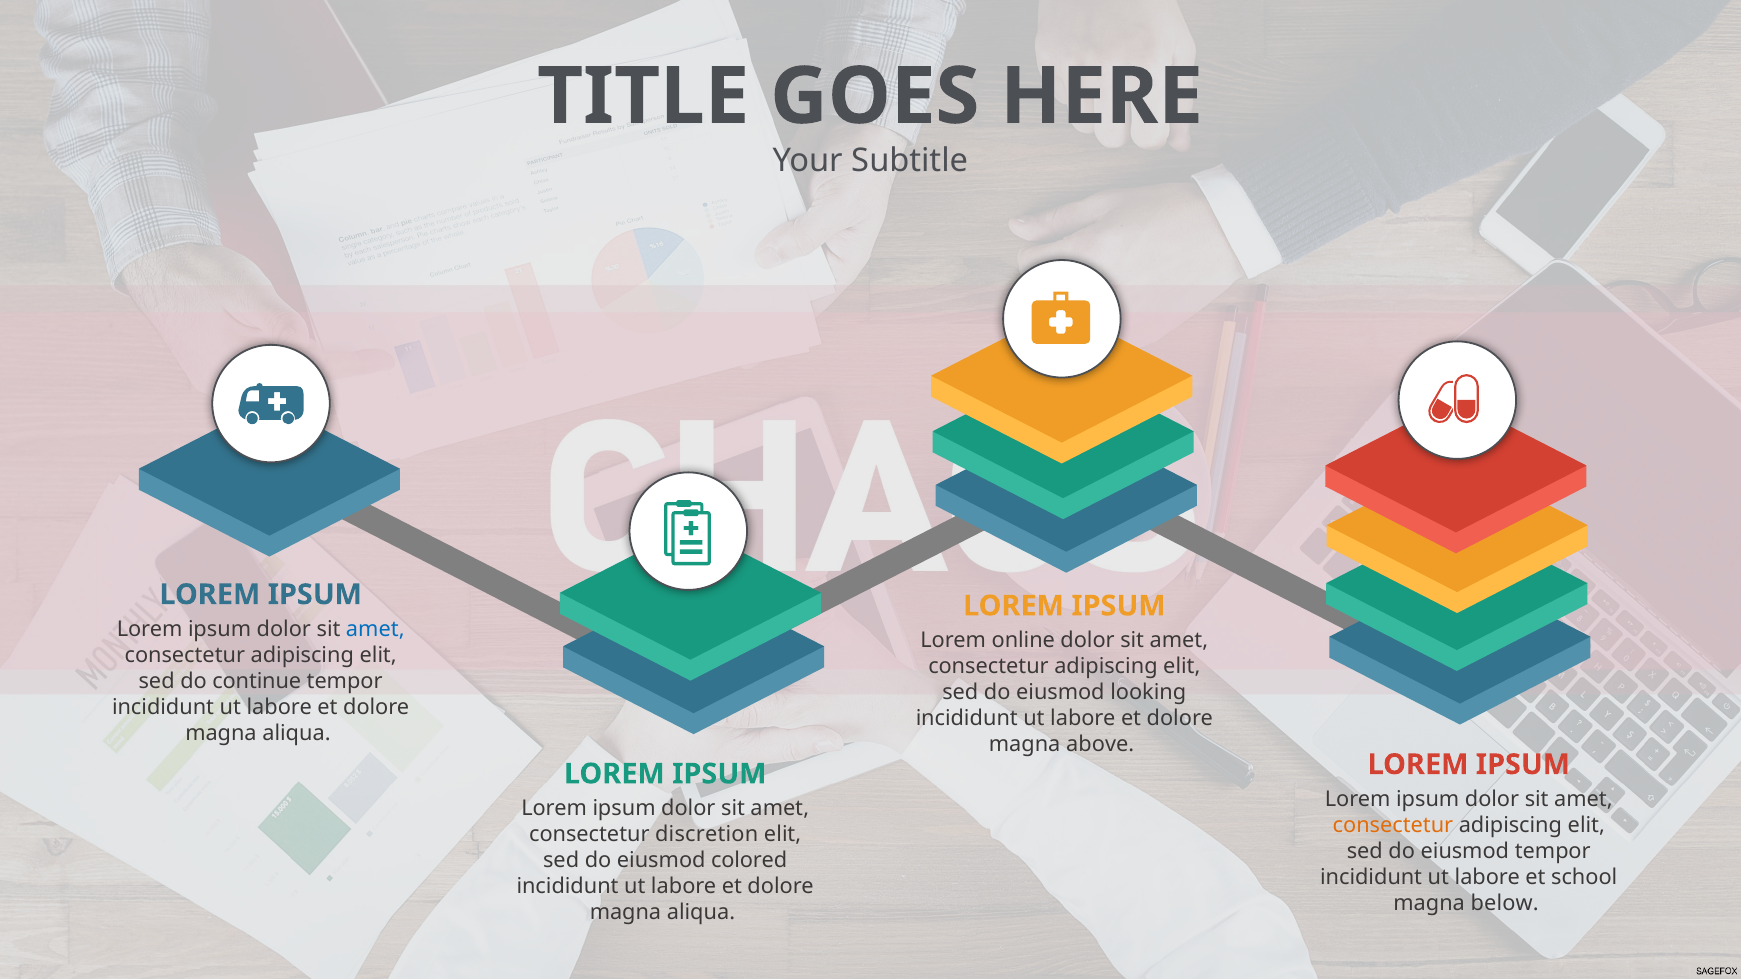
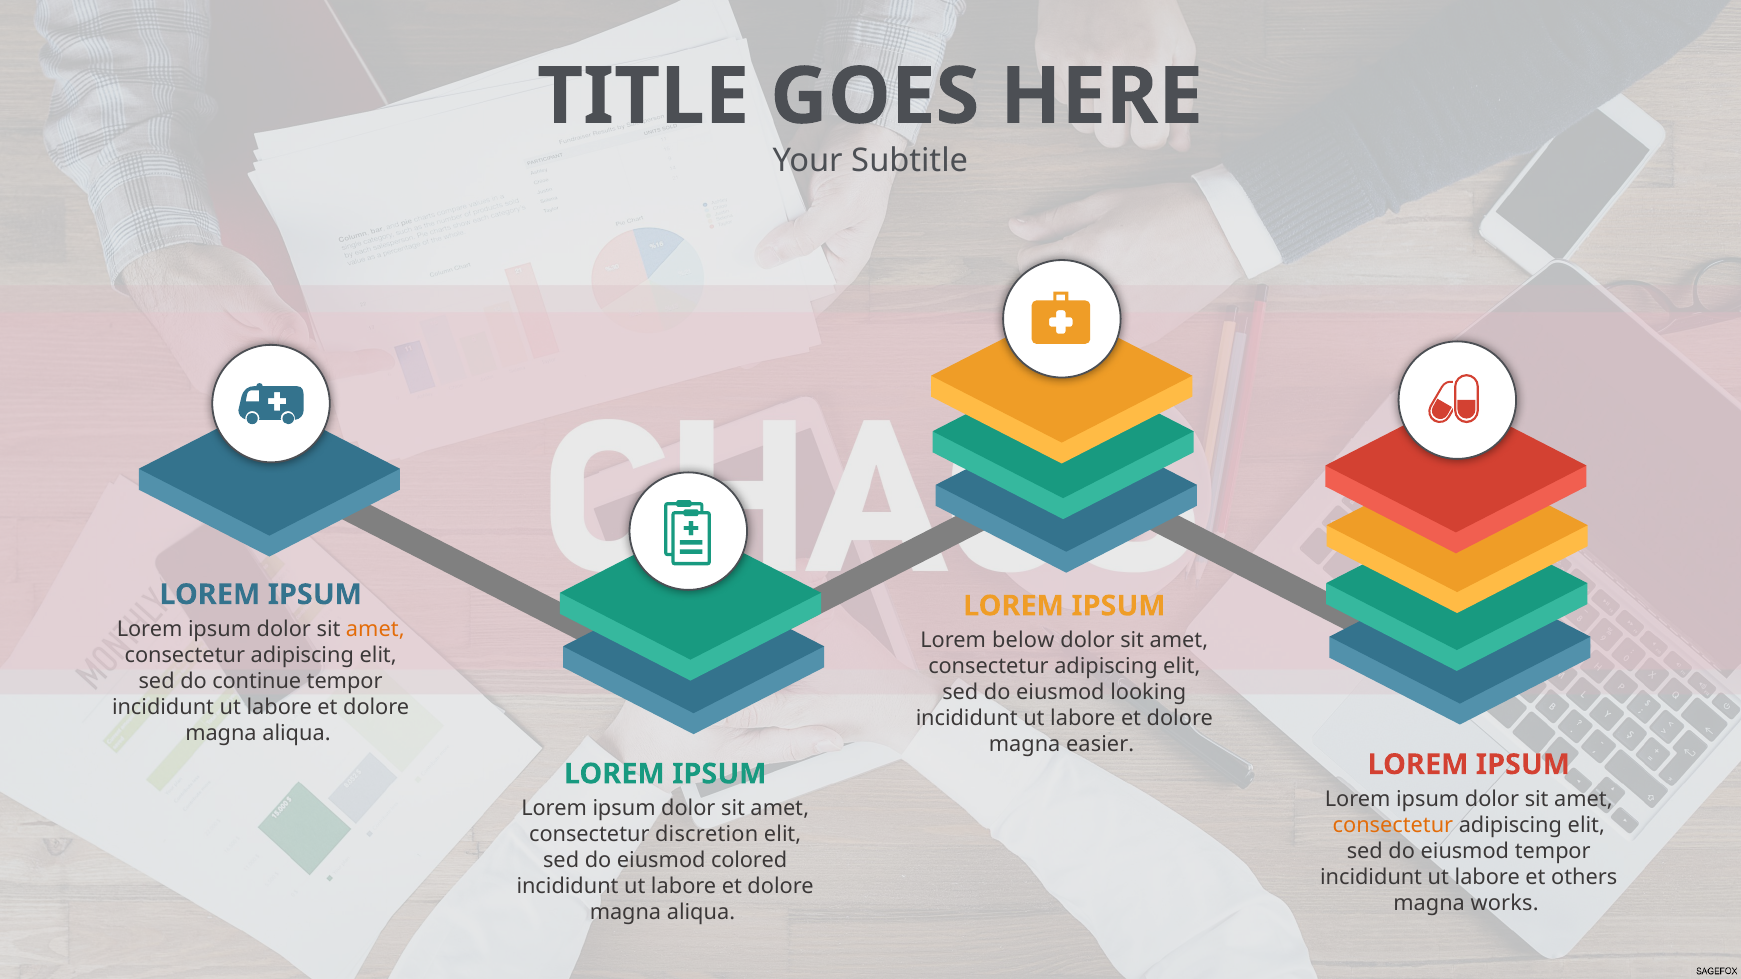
amet at (375, 629) colour: blue -> orange
online: online -> below
above: above -> easier
school: school -> others
below: below -> works
